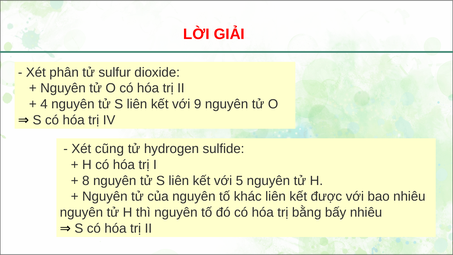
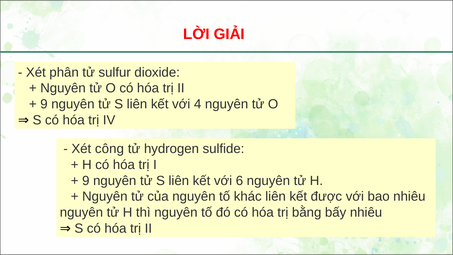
4 at (44, 104): 4 -> 9
9: 9 -> 4
cũng: cũng -> công
8 at (86, 181): 8 -> 9
5: 5 -> 6
